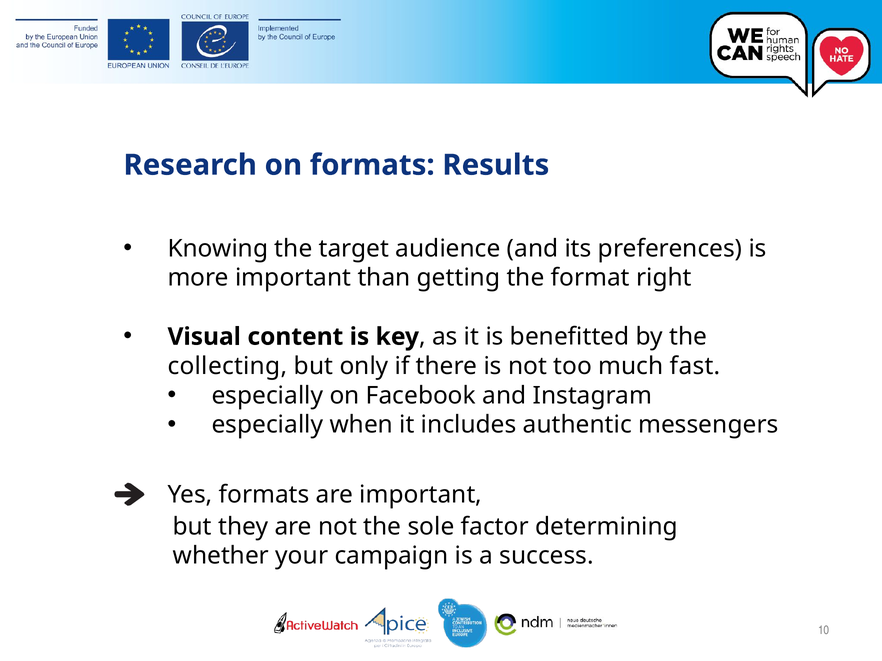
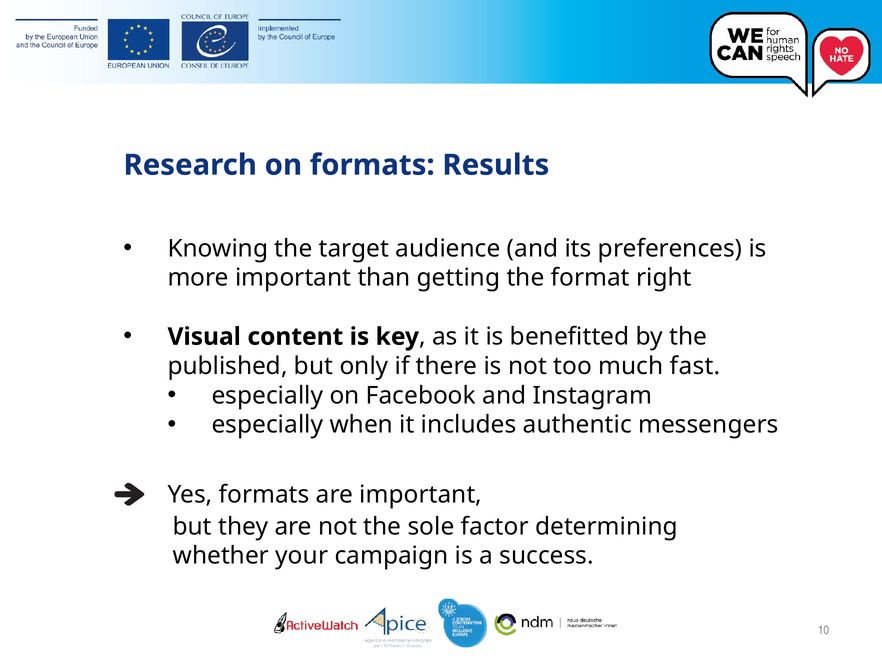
collecting: collecting -> published
